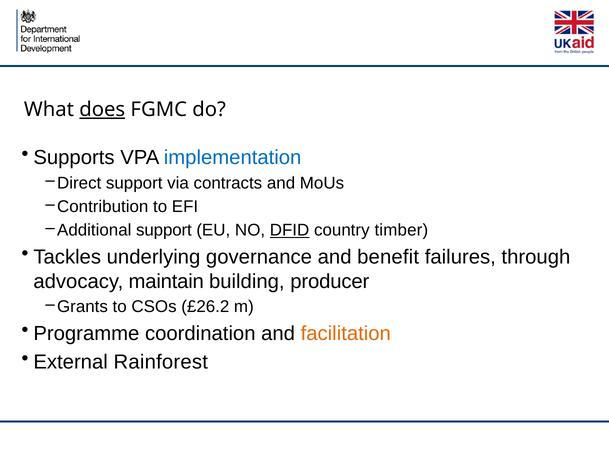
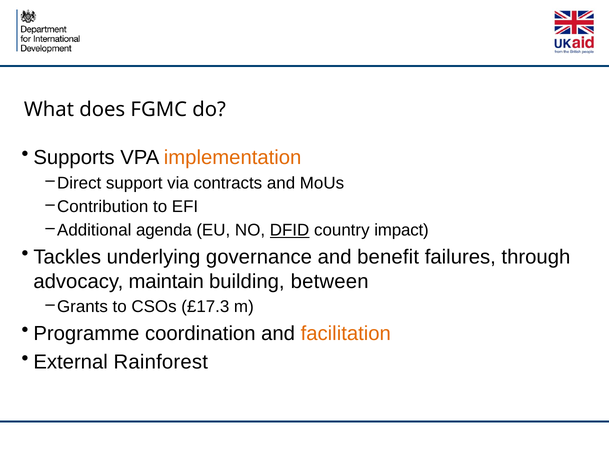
does underline: present -> none
implementation colour: blue -> orange
Additional support: support -> agenda
timber: timber -> impact
producer: producer -> between
£26.2: £26.2 -> £17.3
